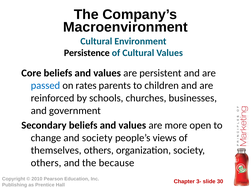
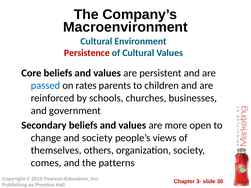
Persistence colour: black -> red
others at (46, 163): others -> comes
because: because -> patterns
